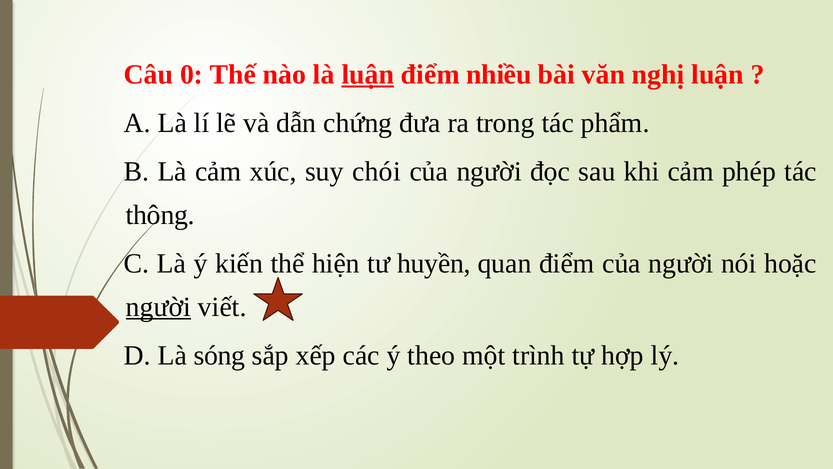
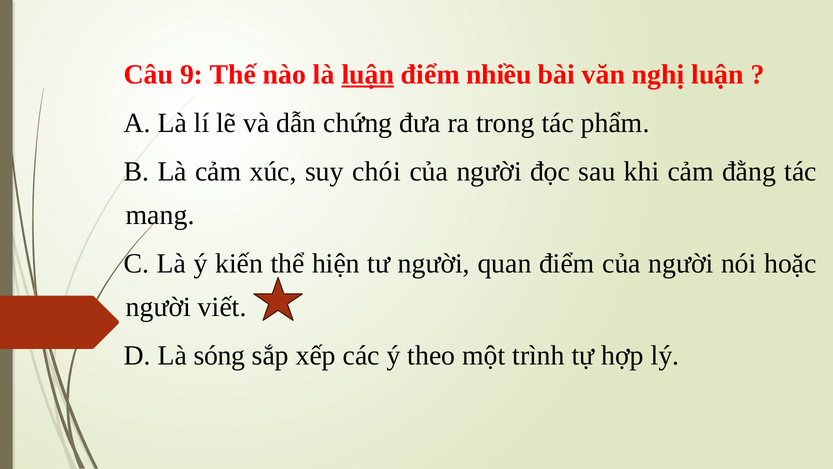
0: 0 -> 9
phép: phép -> đằng
thông: thông -> mang
tư huyền: huyền -> người
người at (158, 307) underline: present -> none
